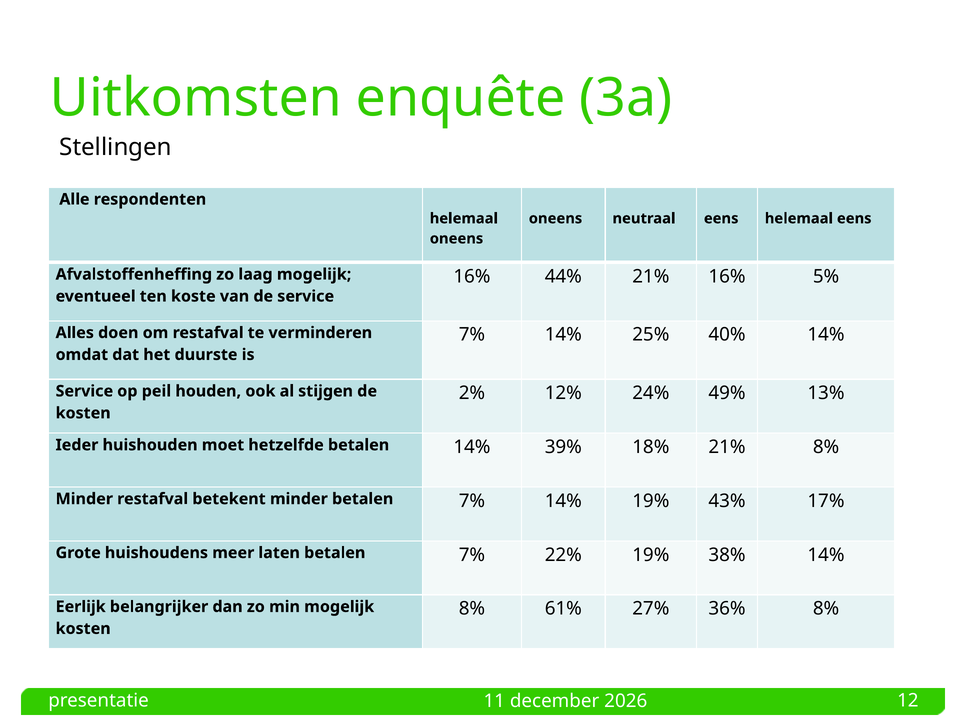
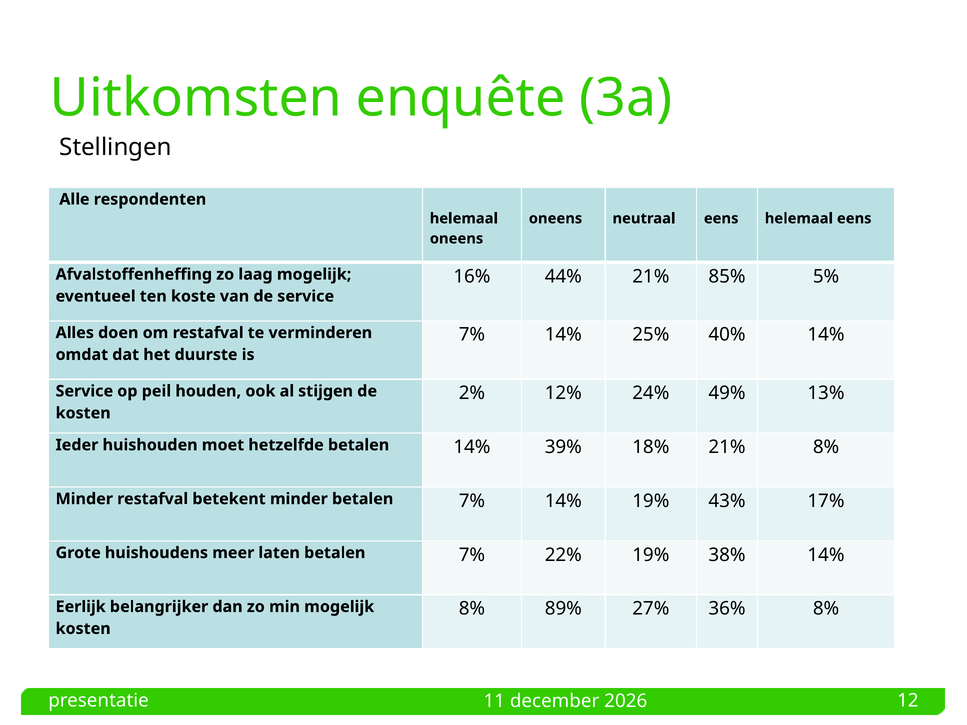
21% 16%: 16% -> 85%
61%: 61% -> 89%
